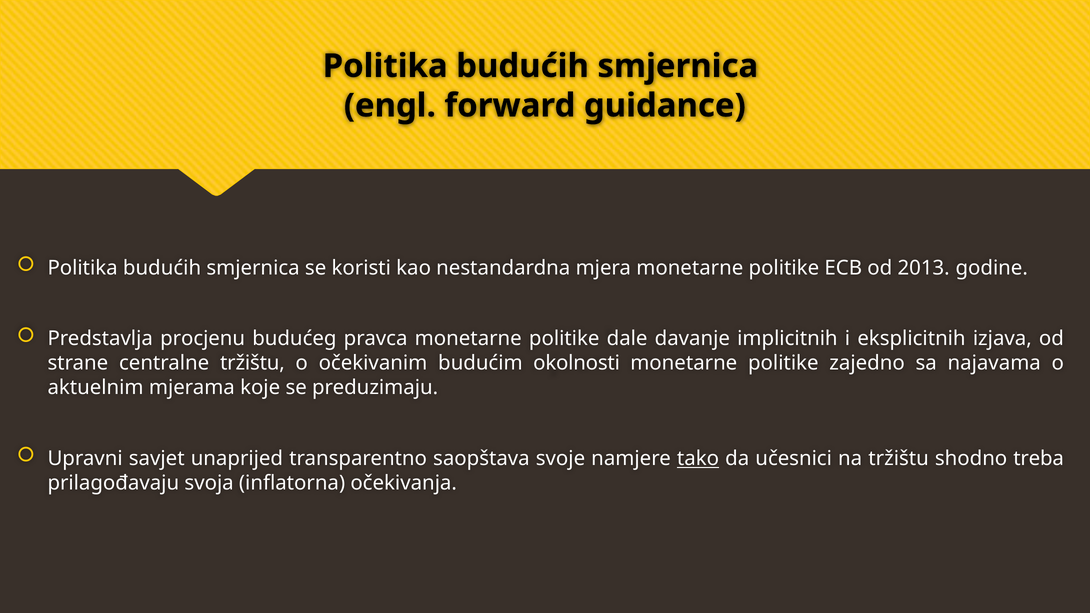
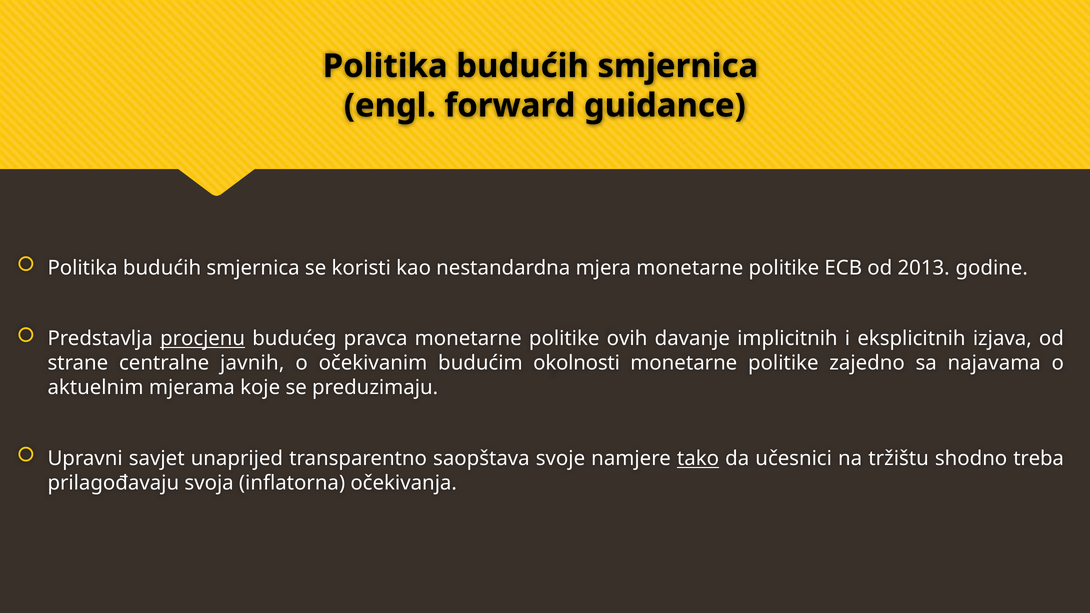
procjenu underline: none -> present
dale: dale -> ovih
centralne tržištu: tržištu -> javnih
